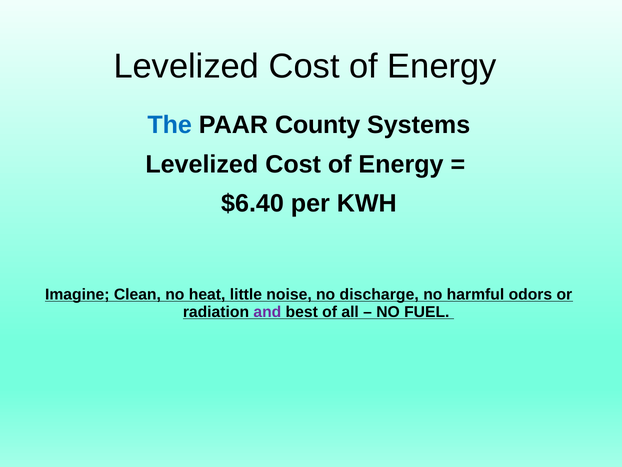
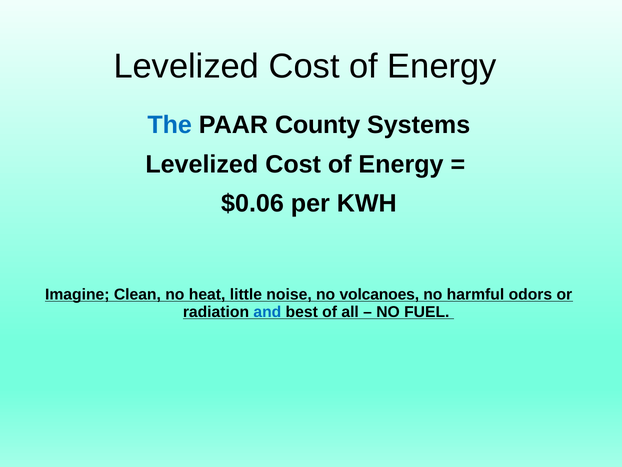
$6.40: $6.40 -> $0.06
discharge: discharge -> volcanoes
and colour: purple -> blue
